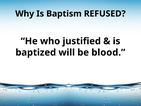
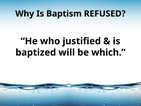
blood: blood -> which
